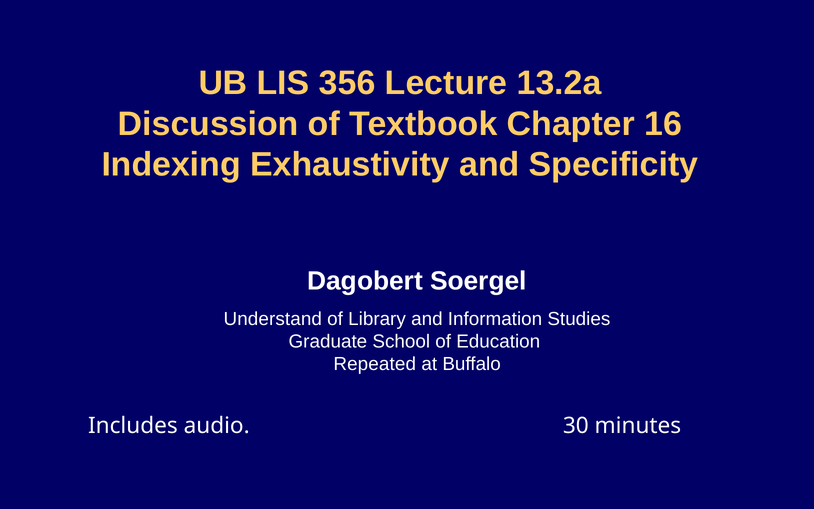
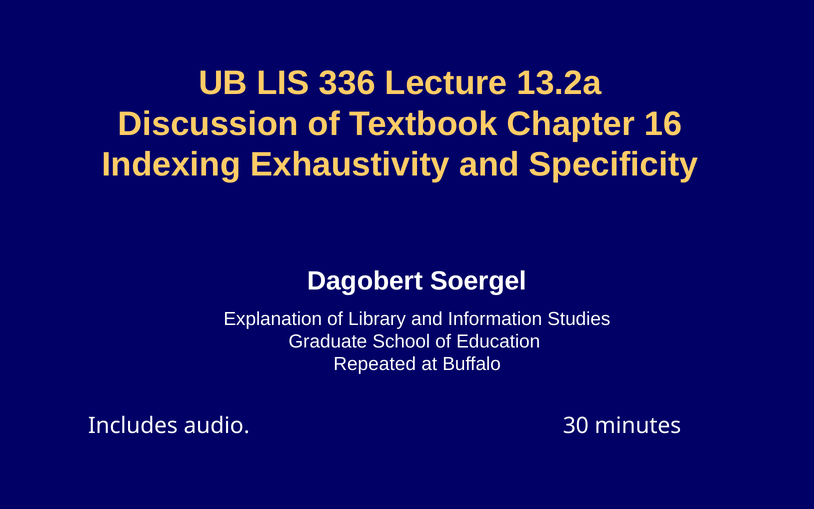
356: 356 -> 336
Understand: Understand -> Explanation
